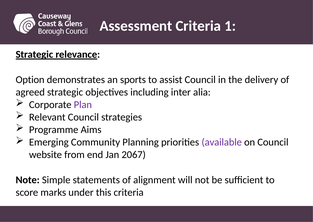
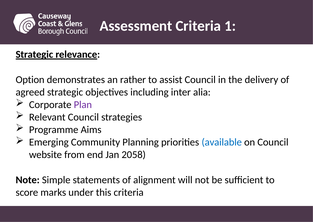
sports: sports -> rather
available colour: purple -> blue
2067: 2067 -> 2058
